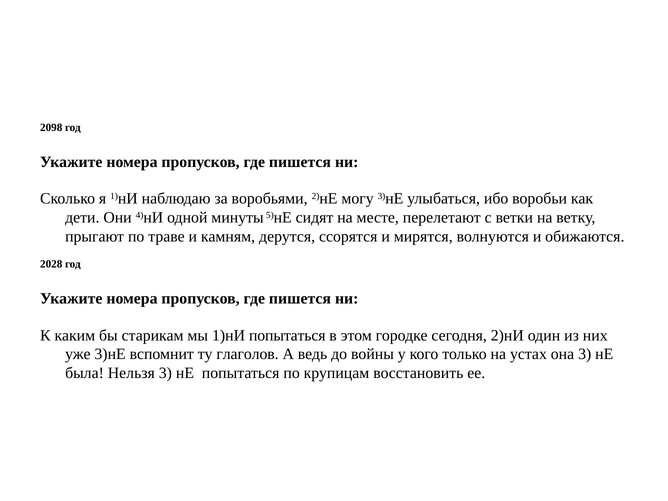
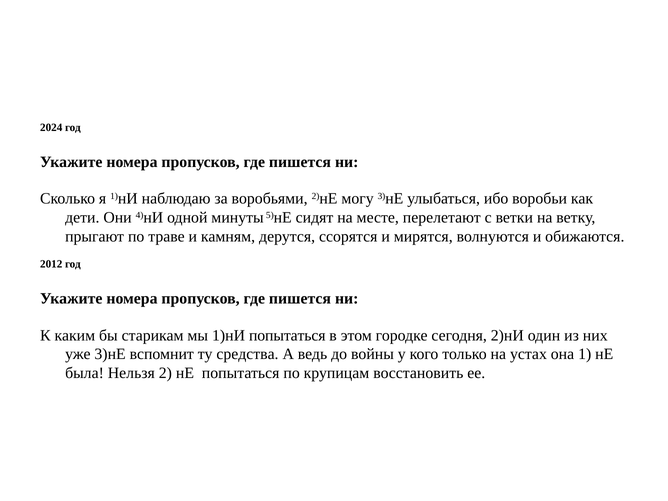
2098: 2098 -> 2024
2028: 2028 -> 2012
глаголов: глаголов -> средства
она 3: 3 -> 1
Нельзя 3: 3 -> 2
